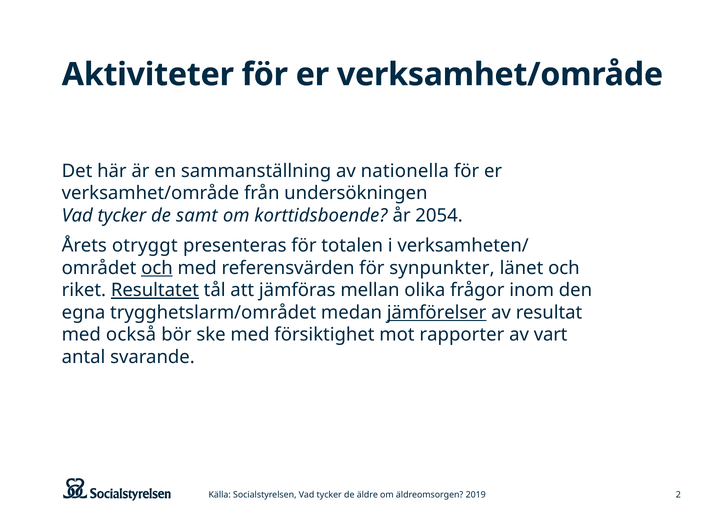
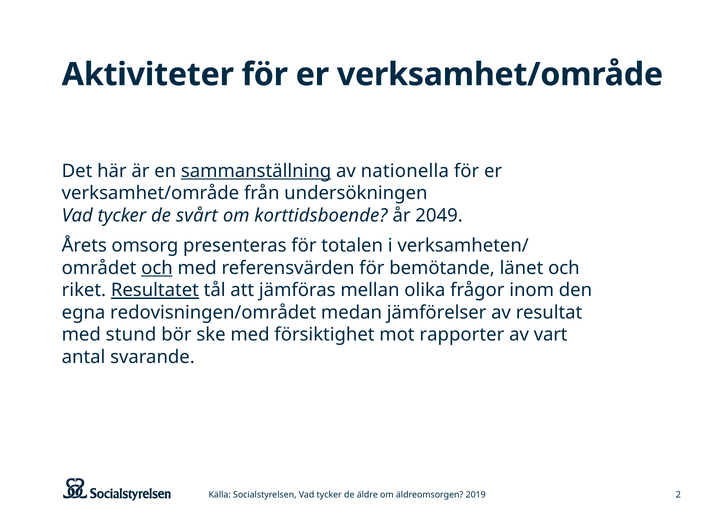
sammanställning underline: none -> present
samt: samt -> svårt
2054: 2054 -> 2049
otryggt: otryggt -> omsorg
synpunkter: synpunkter -> bemötande
trygghetslarm/området: trygghetslarm/området -> redovisningen/området
jämförelser underline: present -> none
också: också -> stund
